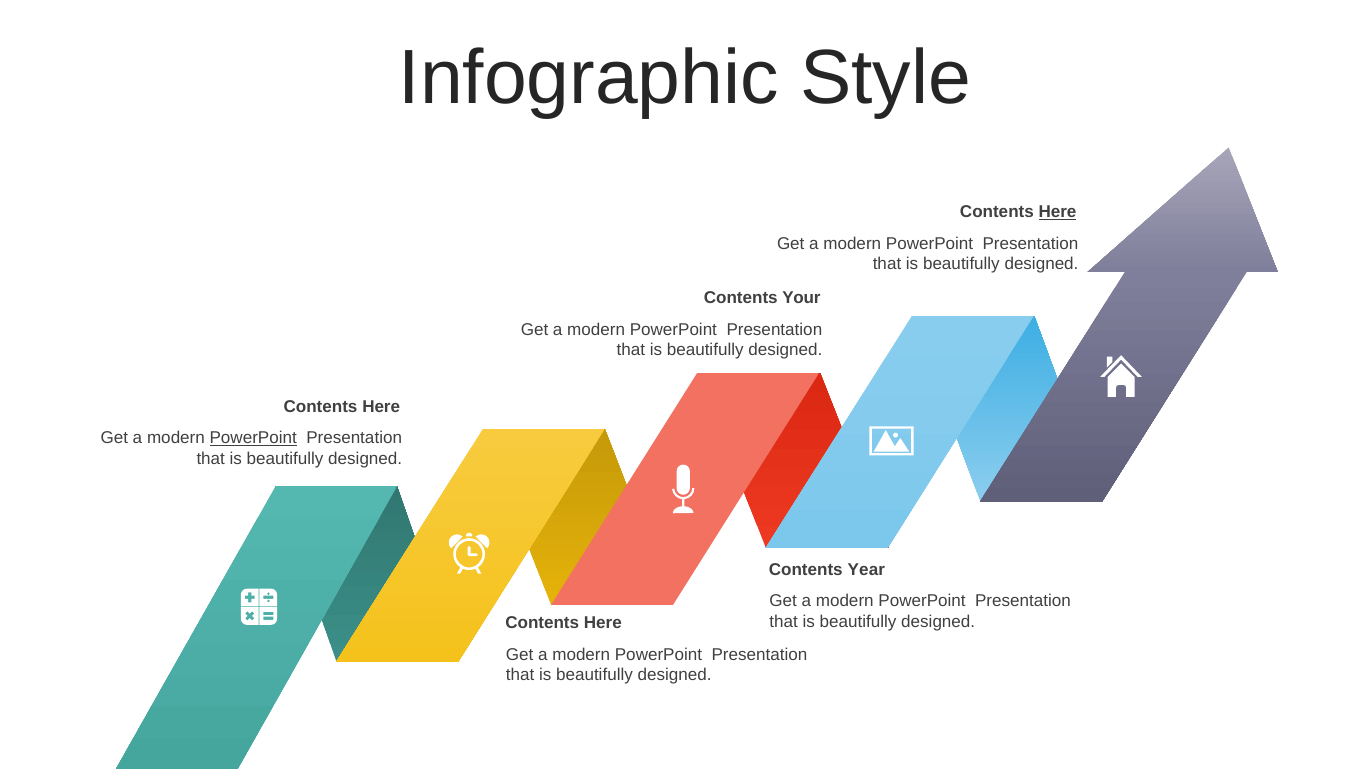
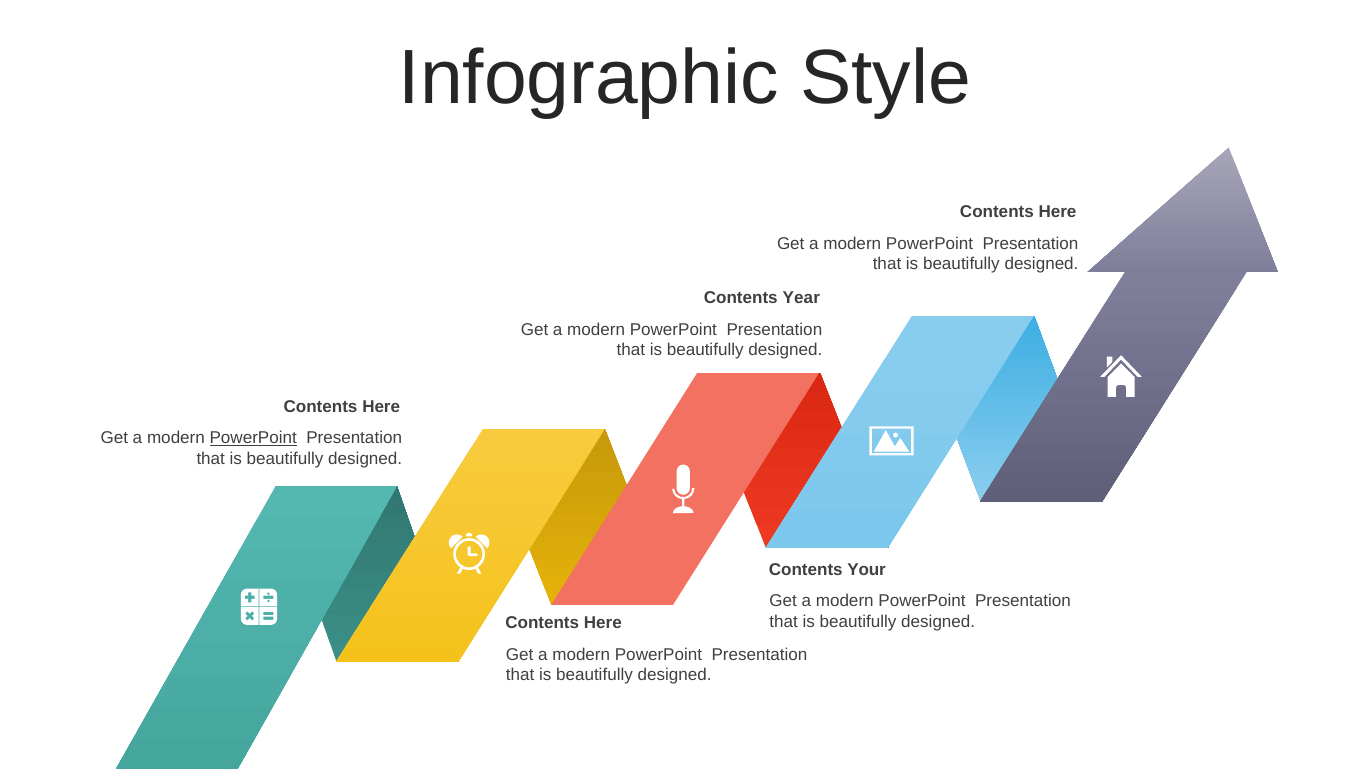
Here at (1058, 212) underline: present -> none
Your: Your -> Year
Year: Year -> Your
